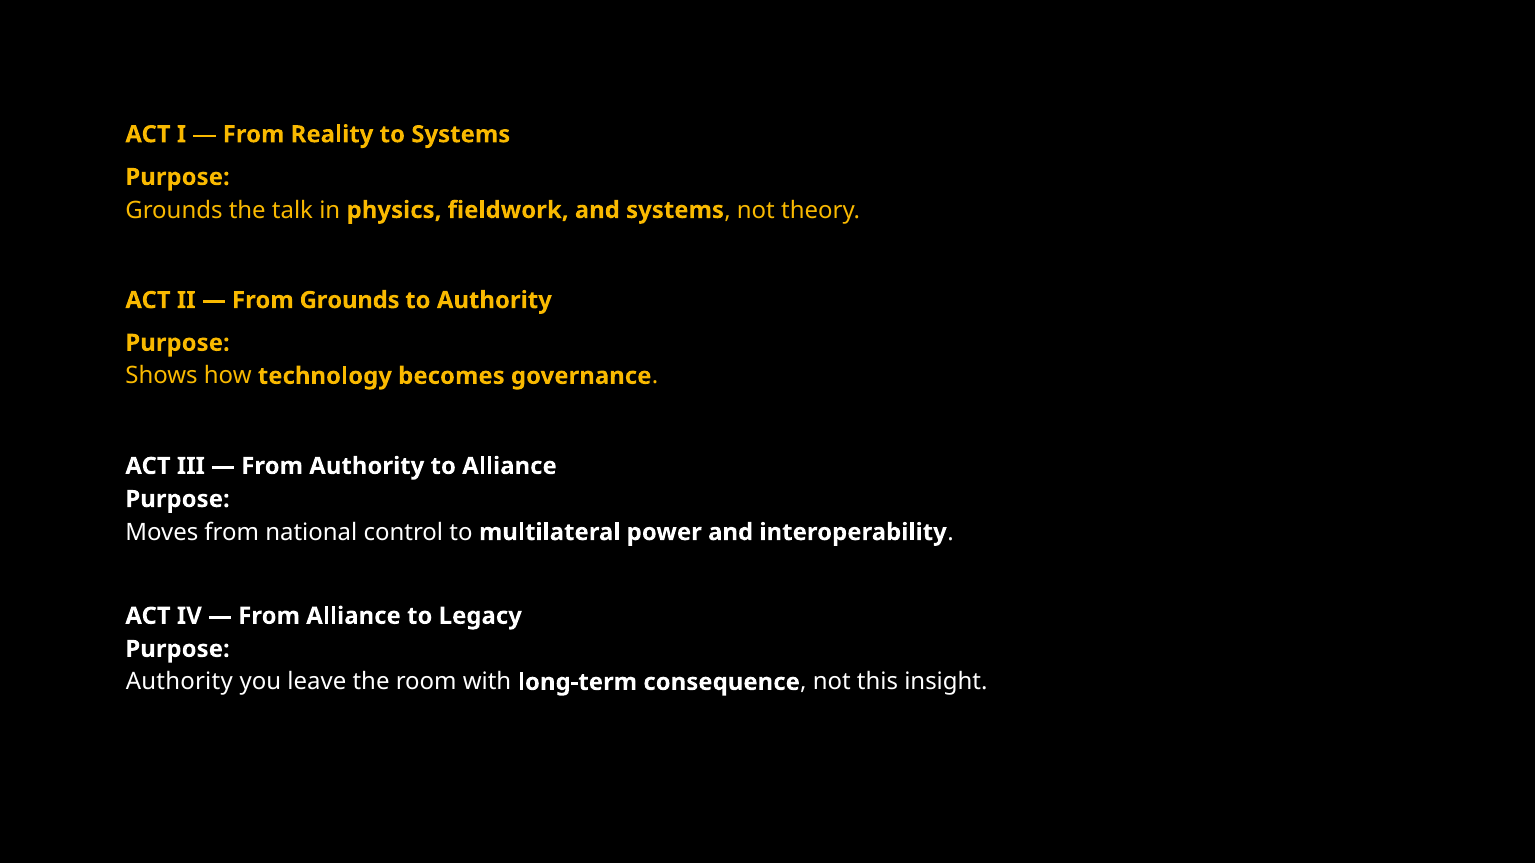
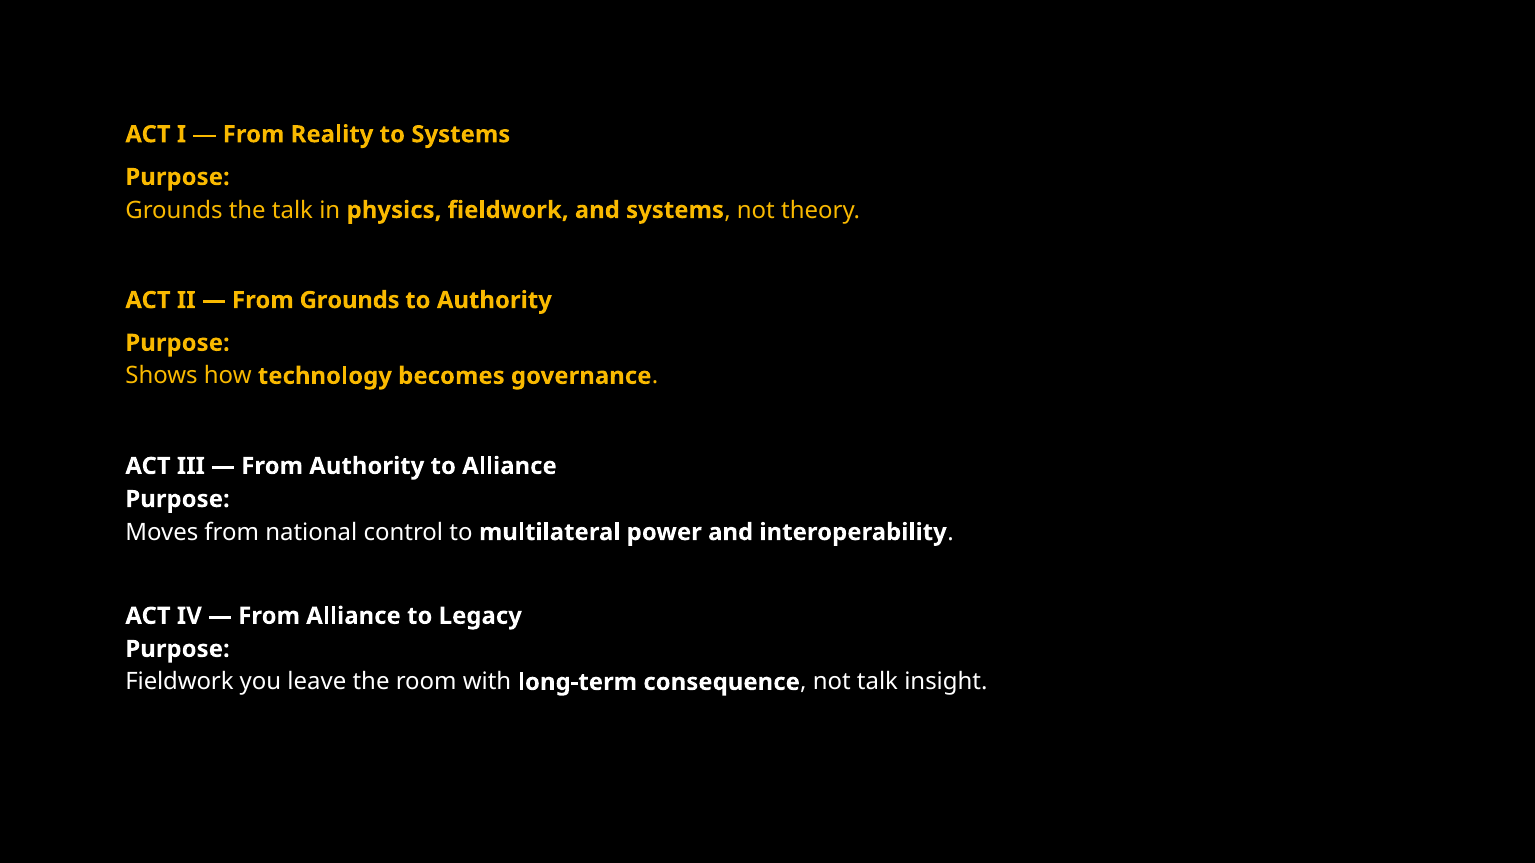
Authority at (179, 682): Authority -> Fieldwork
not this: this -> talk
